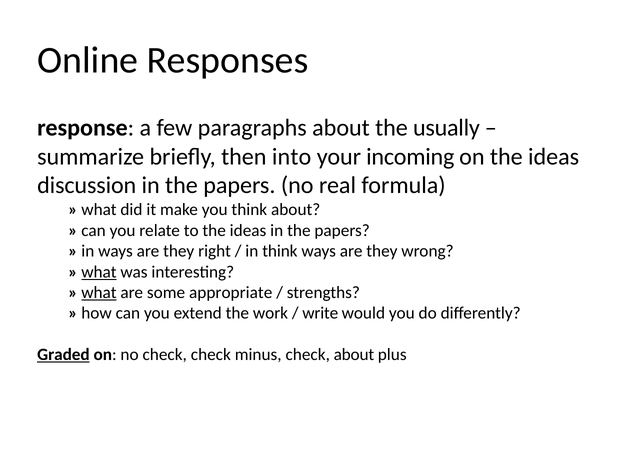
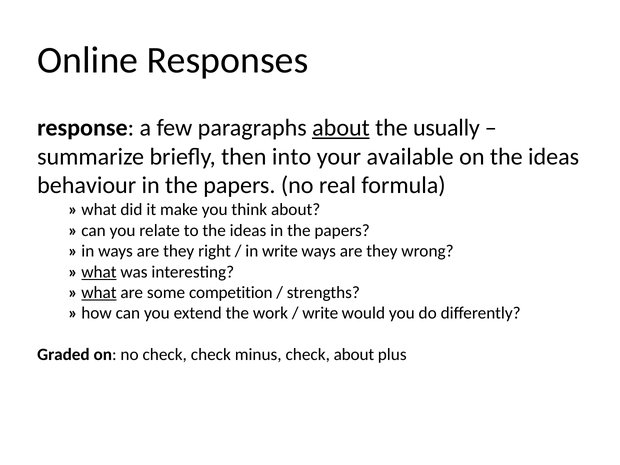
about at (341, 128) underline: none -> present
incoming: incoming -> available
discussion: discussion -> behaviour
in think: think -> write
appropriate: appropriate -> competition
Graded underline: present -> none
